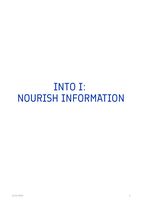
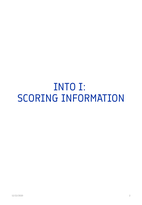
NOURISH: NOURISH -> SCORING
